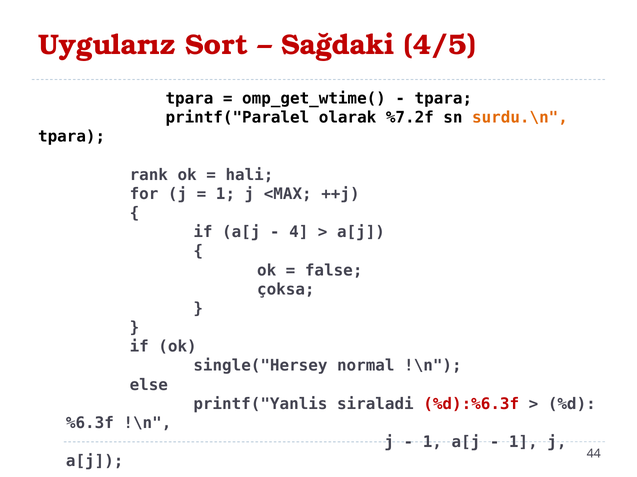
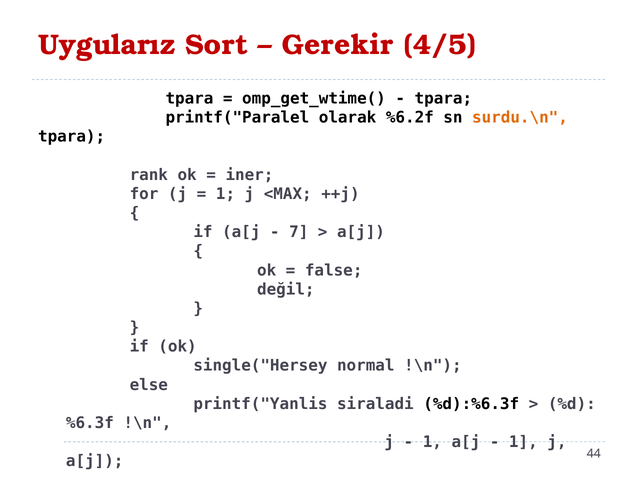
Sağdaki: Sağdaki -> Gerekir
%7.2f: %7.2f -> %6.2f
hali: hali -> iner
4: 4 -> 7
çoksa: çoksa -> değil
%d):%6.3f colour: red -> black
